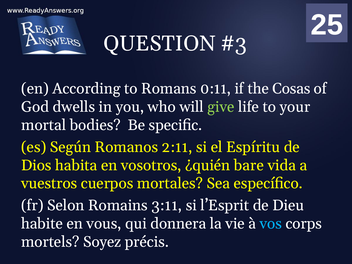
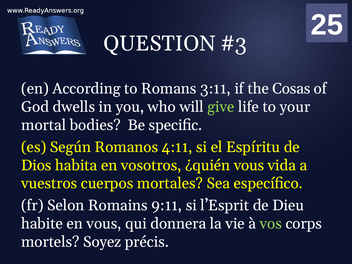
0:11: 0:11 -> 3:11
2:11: 2:11 -> 4:11
¿quién bare: bare -> vous
3:11: 3:11 -> 9:11
vos colour: light blue -> light green
